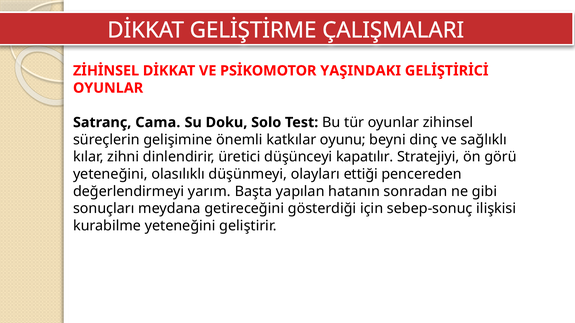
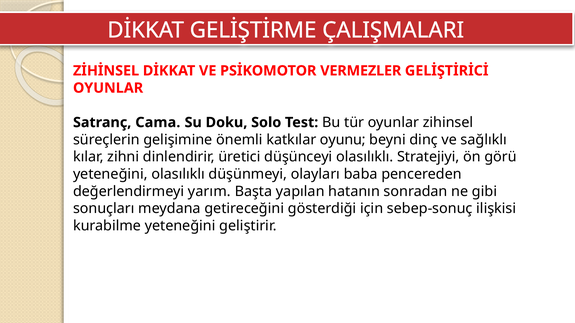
YAŞINDAKI: YAŞINDAKI -> VERMEZLER
düşünceyi kapatılır: kapatılır -> olasılıklı
ettiği: ettiği -> baba
